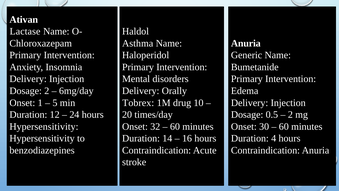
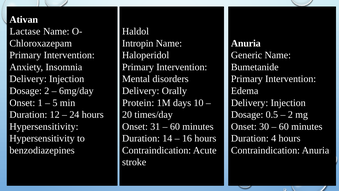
Asthma: Asthma -> Intropin
Tobrex: Tobrex -> Protein
drug: drug -> days
32: 32 -> 31
